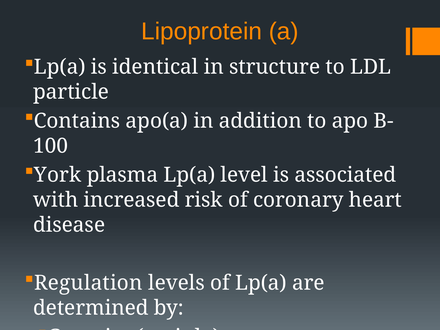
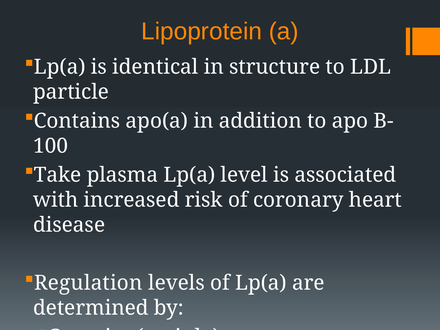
York: York -> Take
